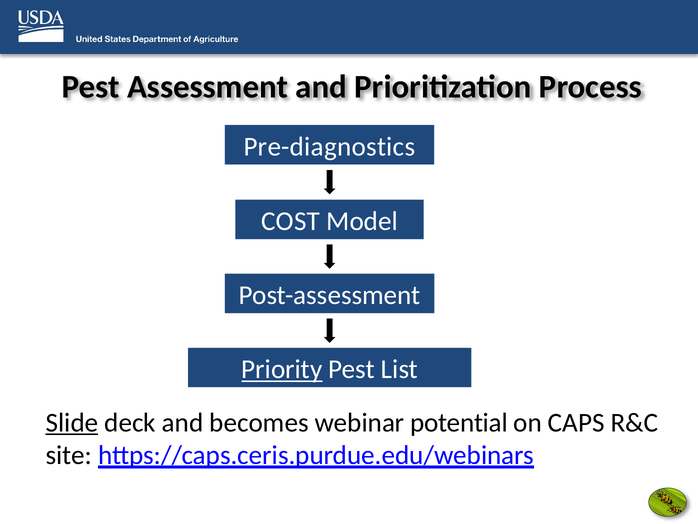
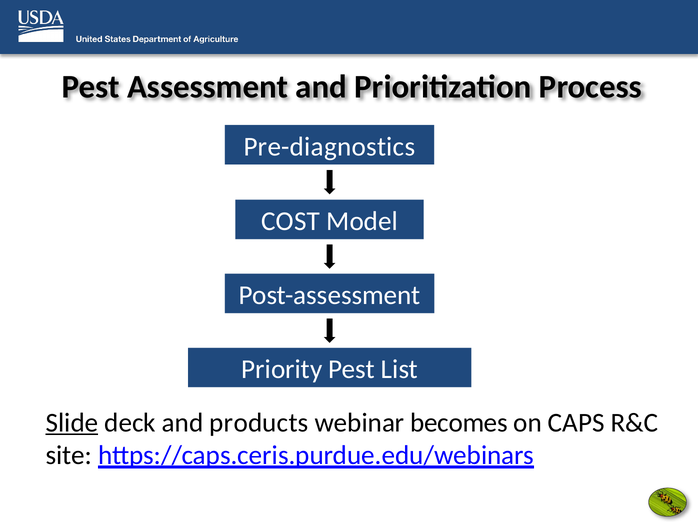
Priority underline: present -> none
becomes: becomes -> products
potential: potential -> becomes
